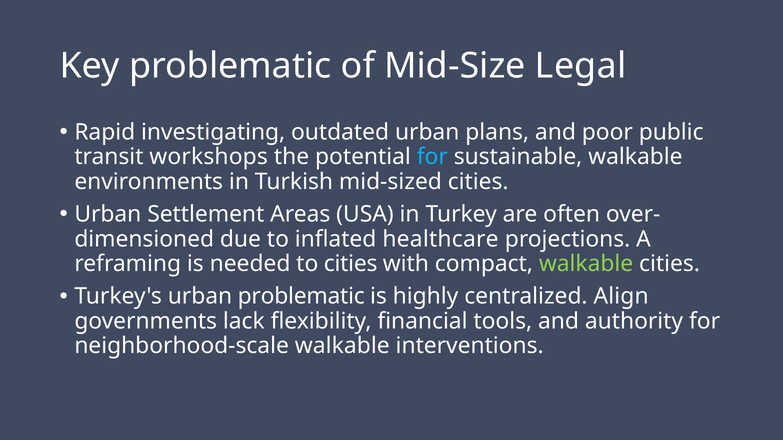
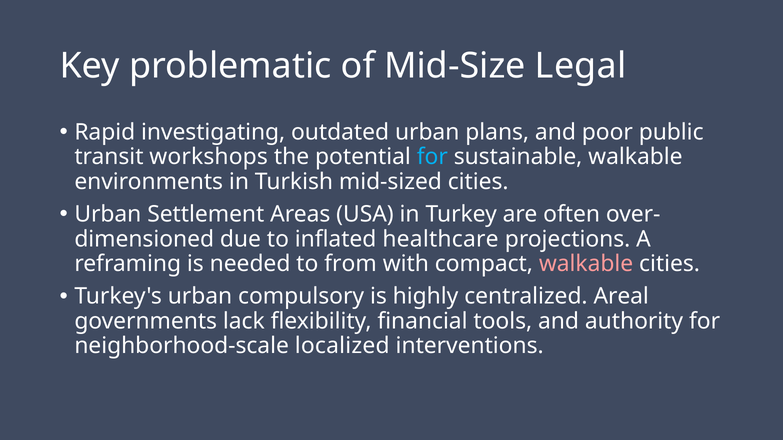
to cities: cities -> from
walkable at (586, 264) colour: light green -> pink
urban problematic: problematic -> compulsory
Align: Align -> Areal
neighborhood-scale walkable: walkable -> localized
